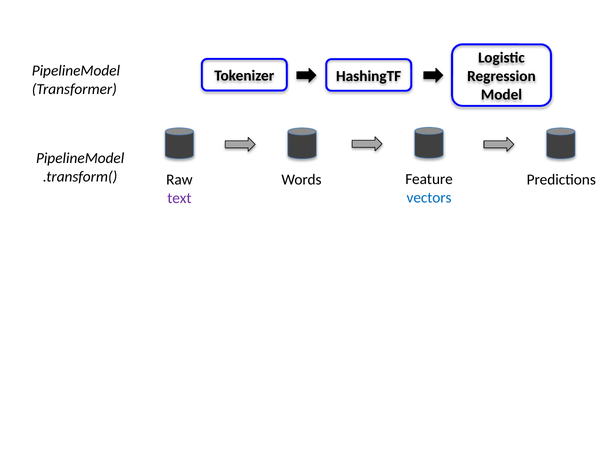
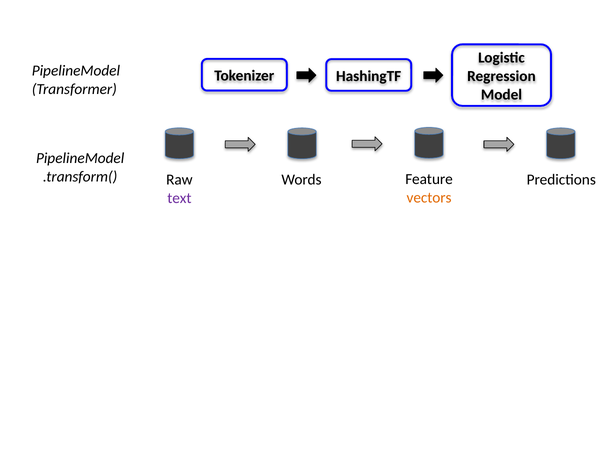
vectors colour: blue -> orange
